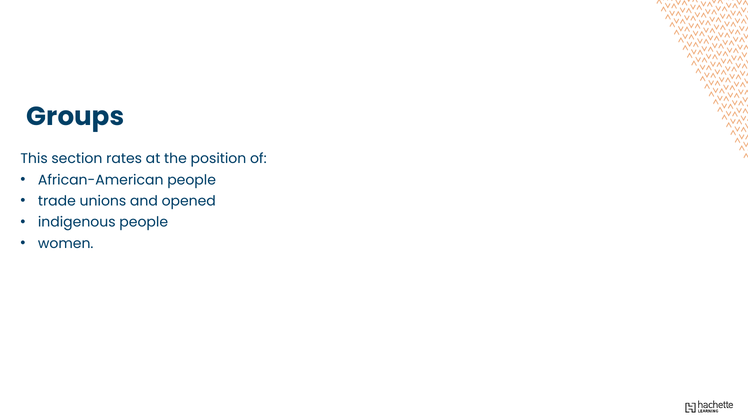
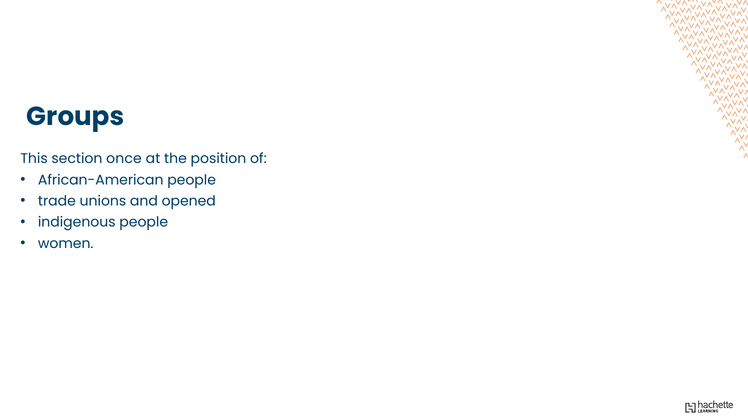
rates: rates -> once
